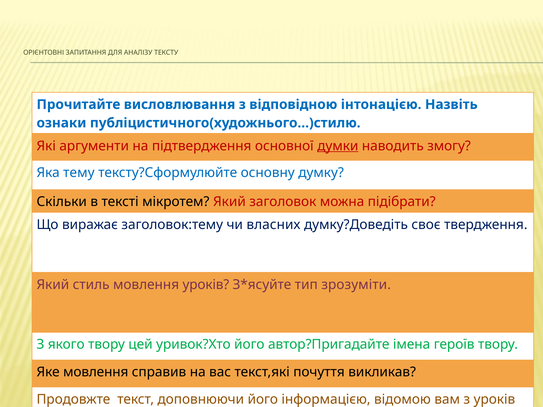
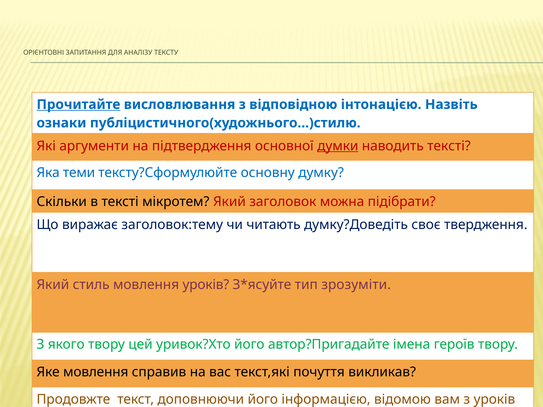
Прочитайте underline: none -> present
наводить змогу: змогу -> тексті
тему: тему -> теми
власних: власних -> читають
